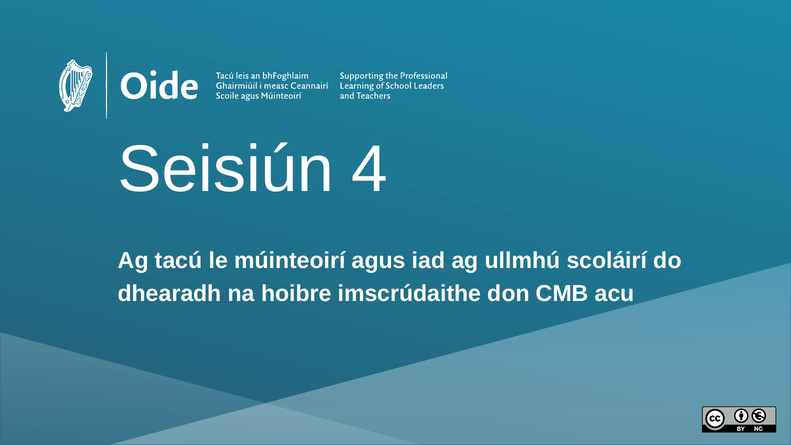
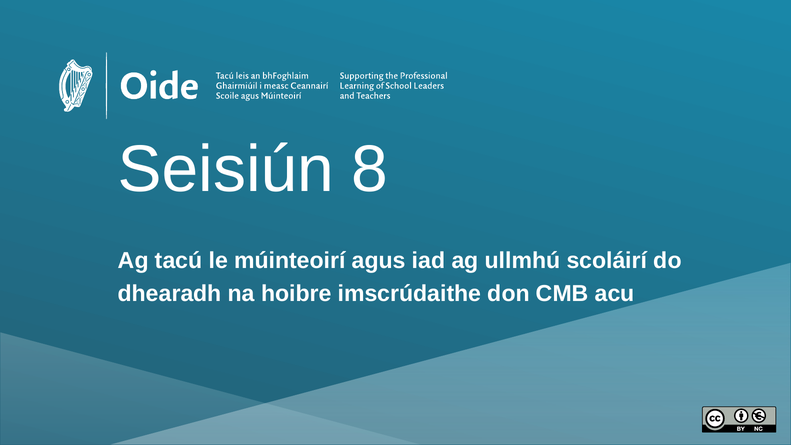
4: 4 -> 8
